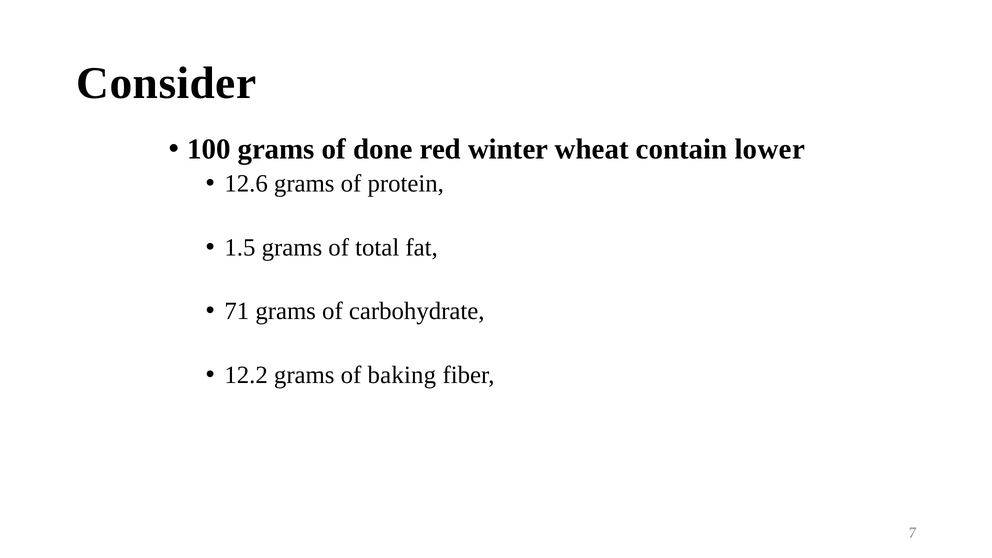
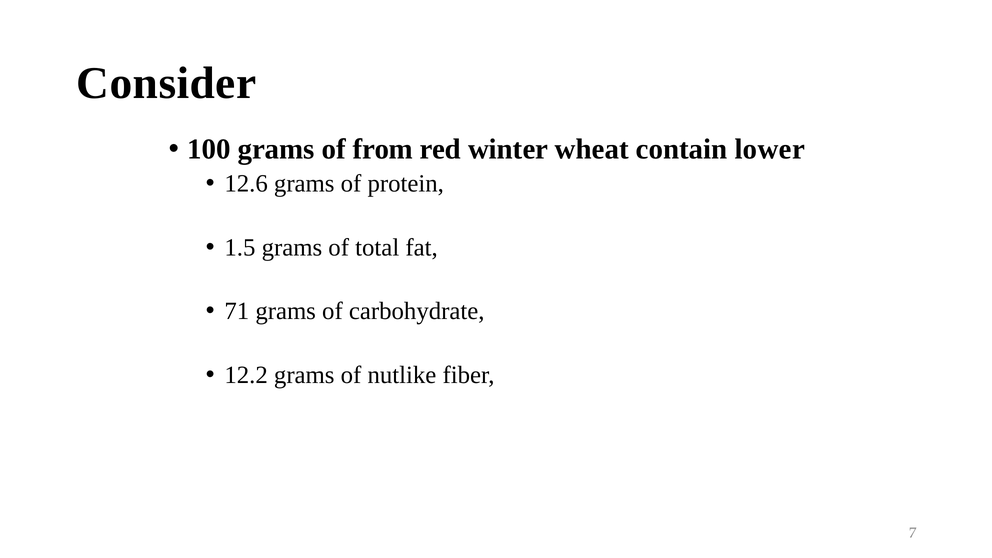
done: done -> from
baking: baking -> nutlike
